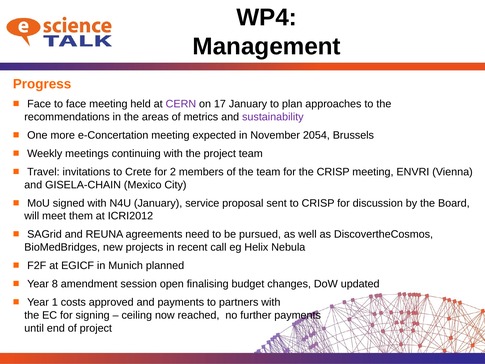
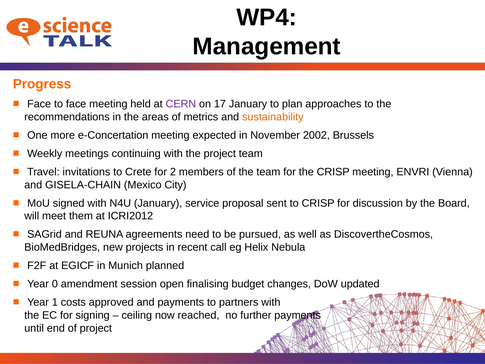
sustainability colour: purple -> orange
2054: 2054 -> 2002
8: 8 -> 0
